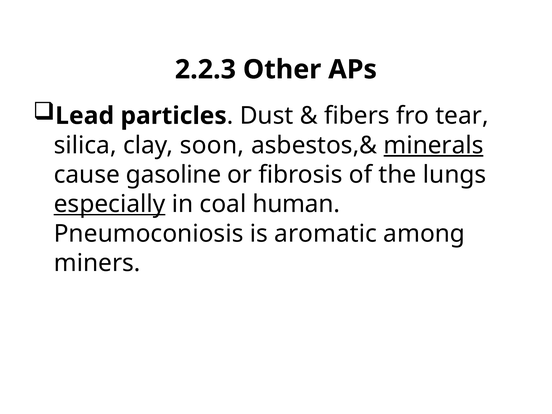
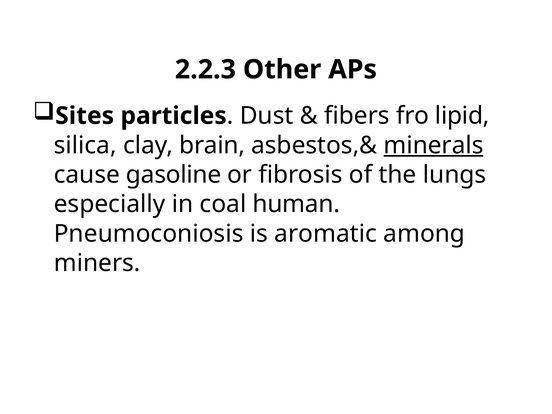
Lead: Lead -> Sites
tear: tear -> lipid
soon: soon -> brain
especially underline: present -> none
